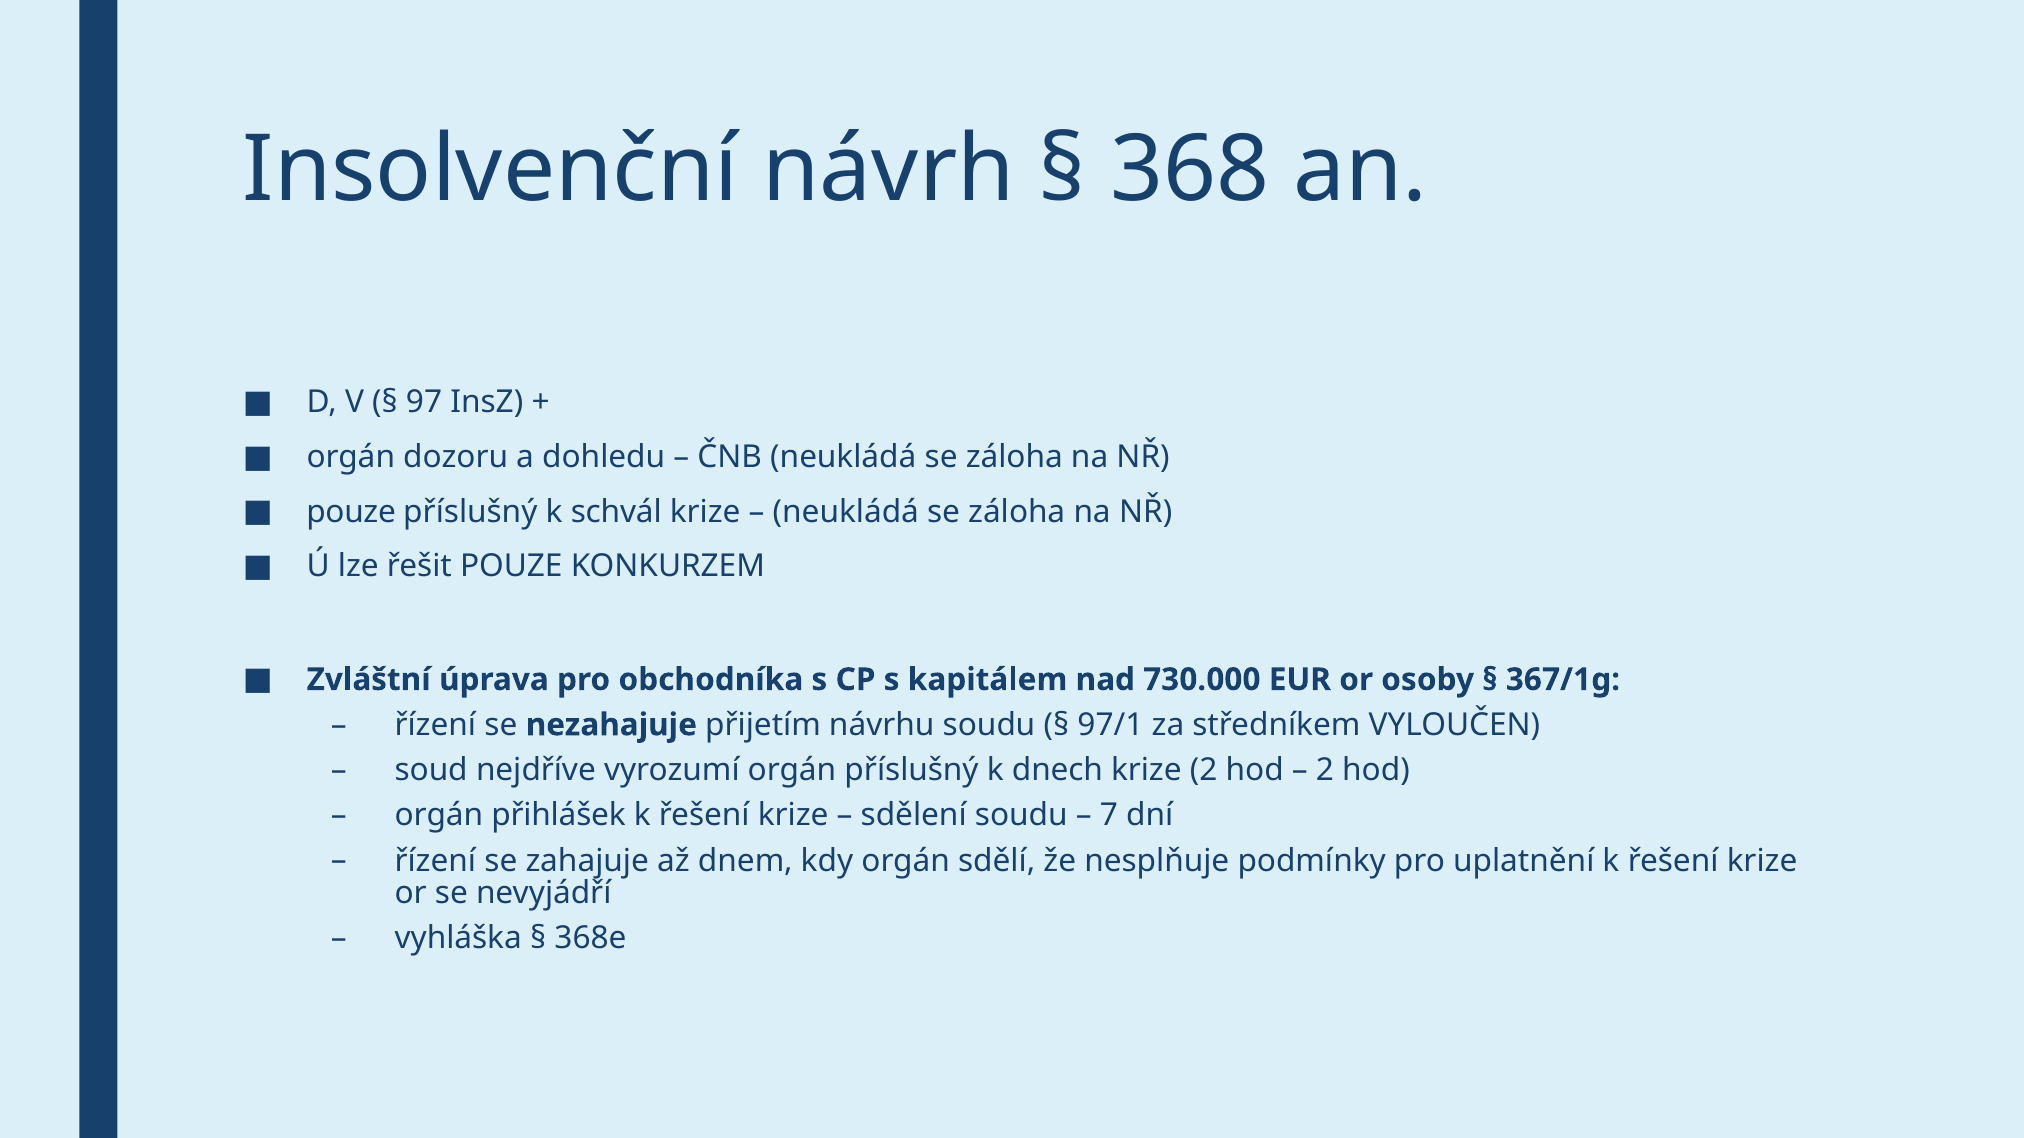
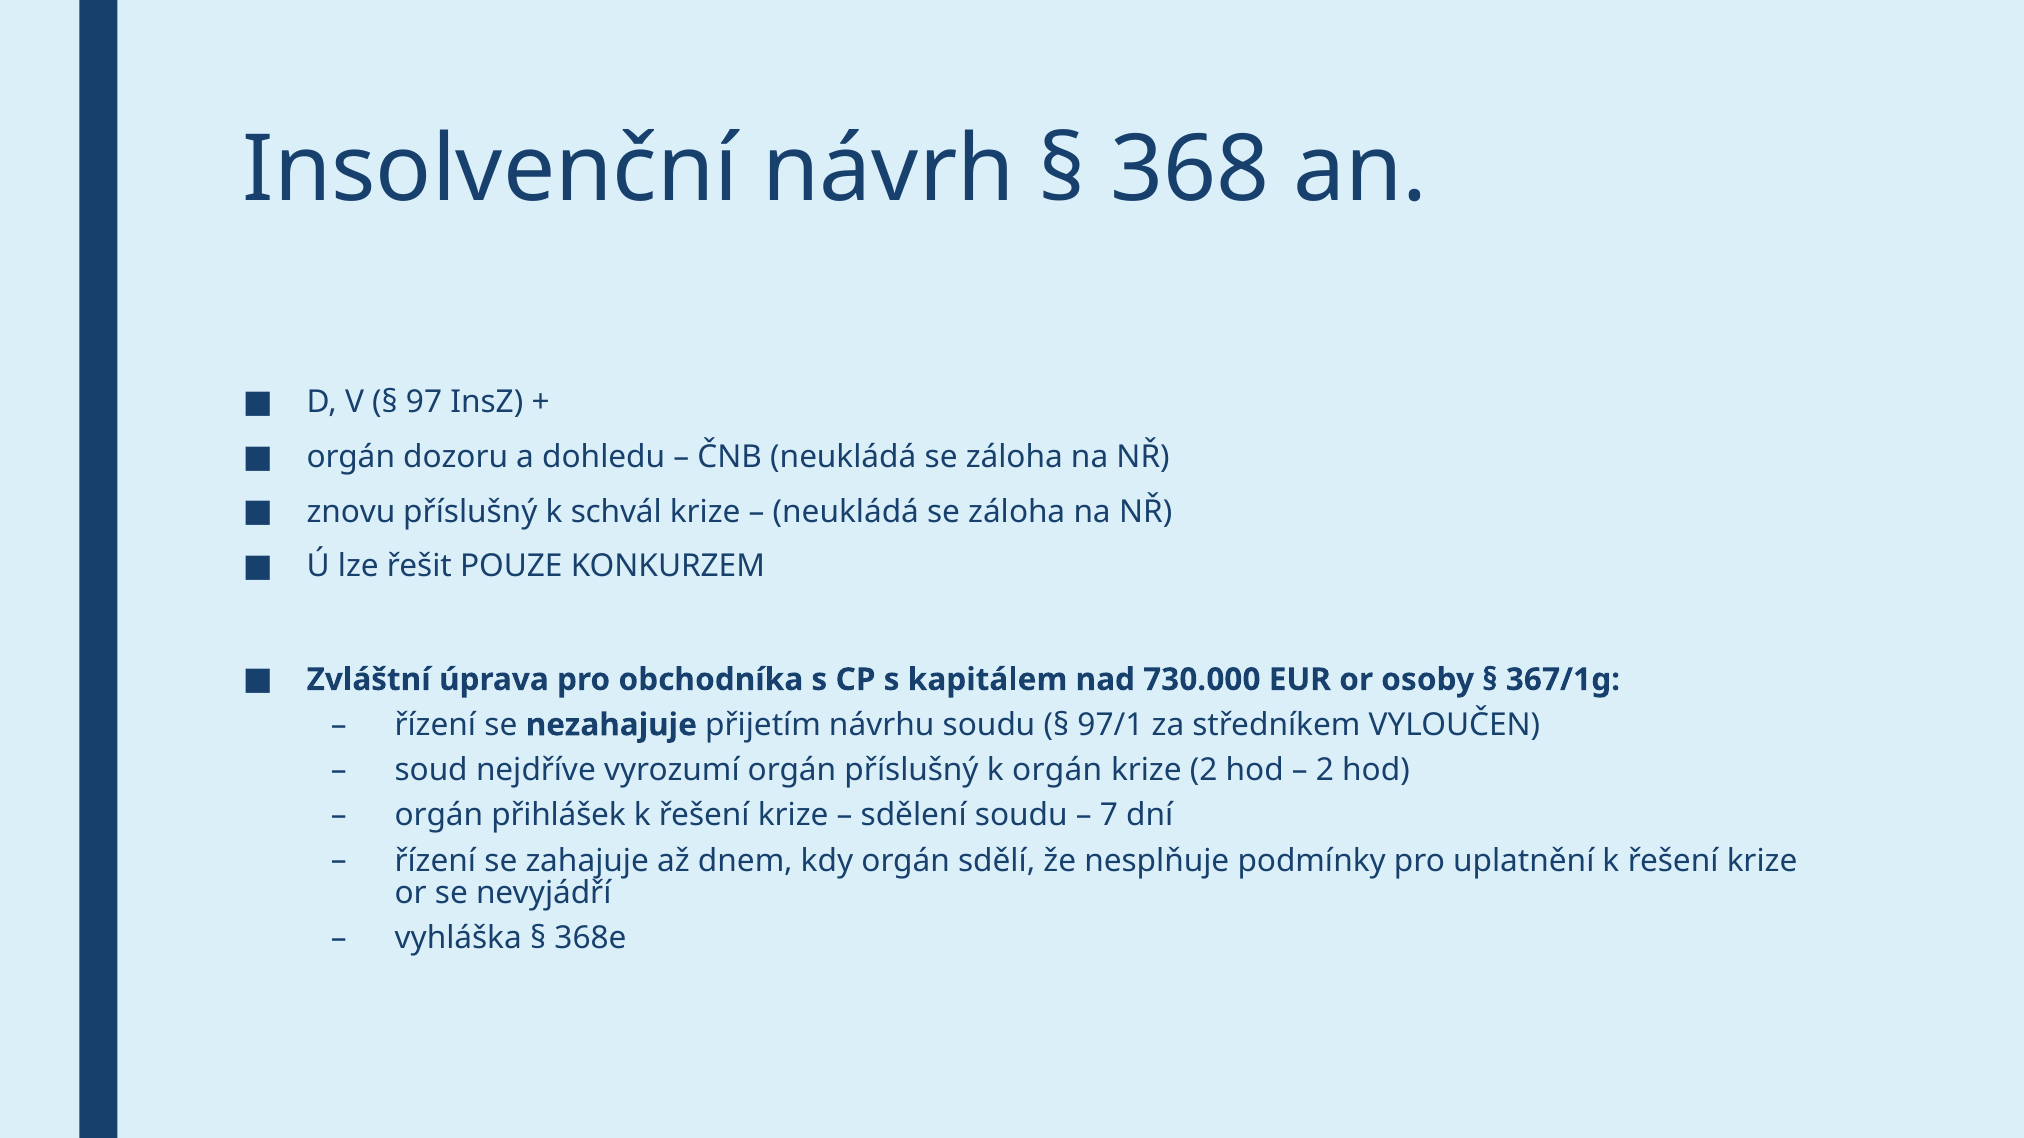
pouze at (351, 512): pouze -> znovu
k dnech: dnech -> orgán
